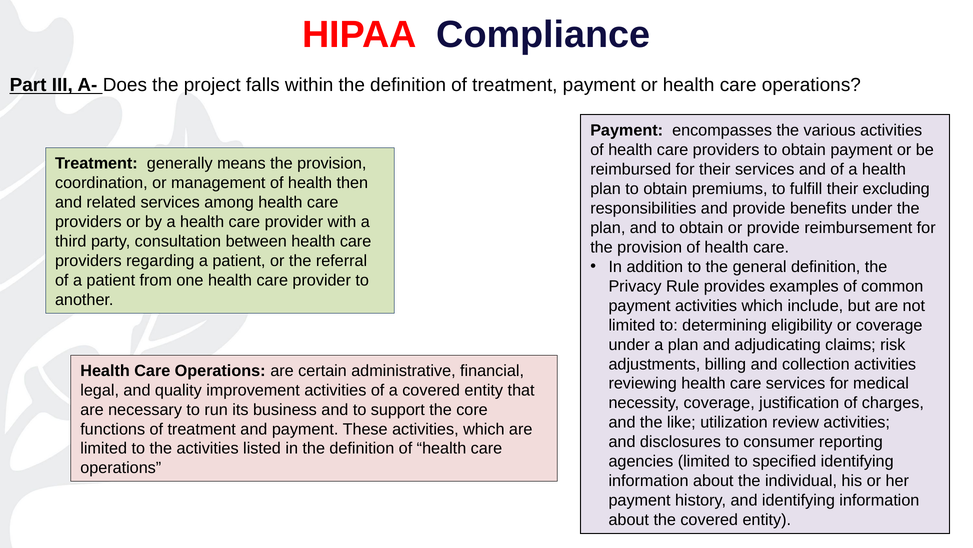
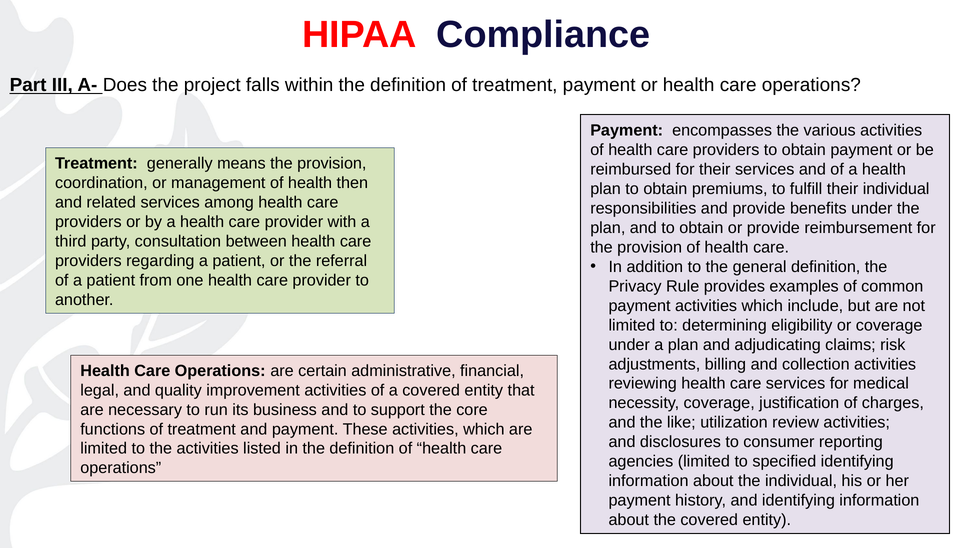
their excluding: excluding -> individual
